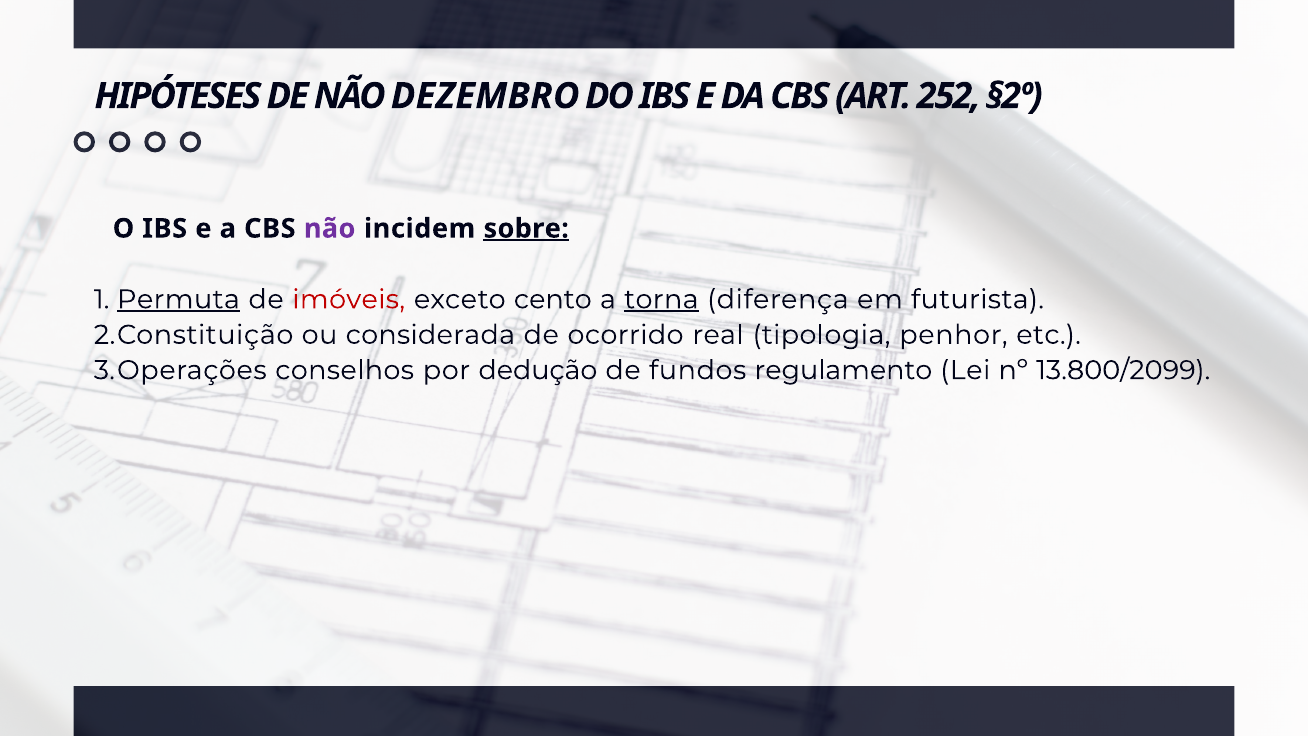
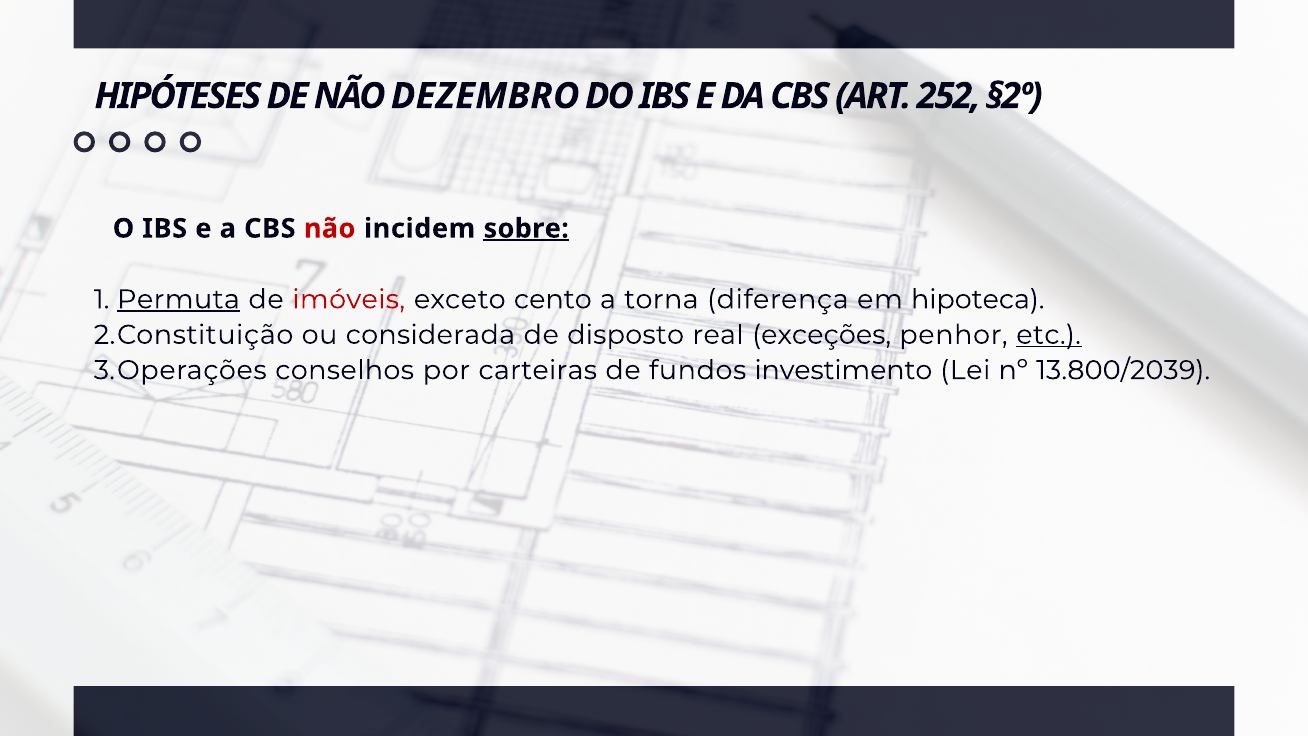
não at (330, 229) colour: purple -> red
torna underline: present -> none
futurista: futurista -> hipoteca
ocorrido: ocorrido -> disposto
tipologia: tipologia -> exceções
etc underline: none -> present
dedução: dedução -> carteiras
regulamento: regulamento -> investimento
13.800/2099: 13.800/2099 -> 13.800/2039
